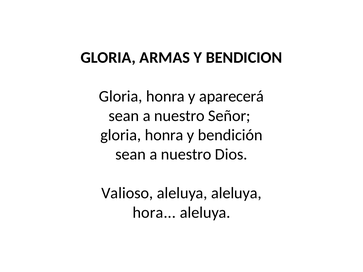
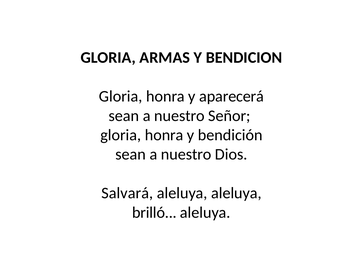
Valioso: Valioso -> Salvará
hora: hora -> brilló
